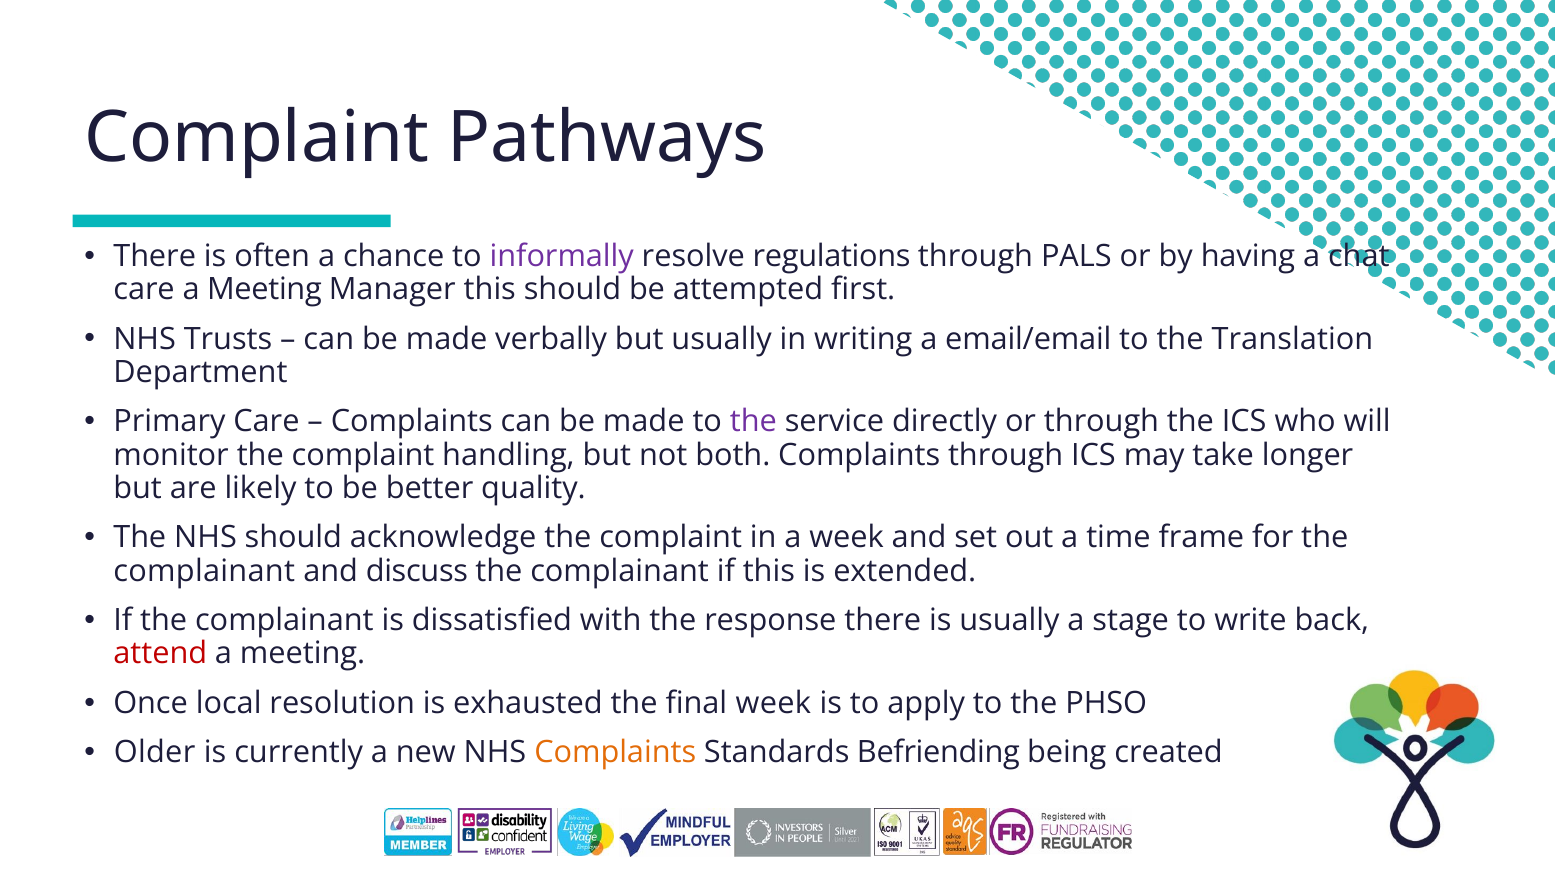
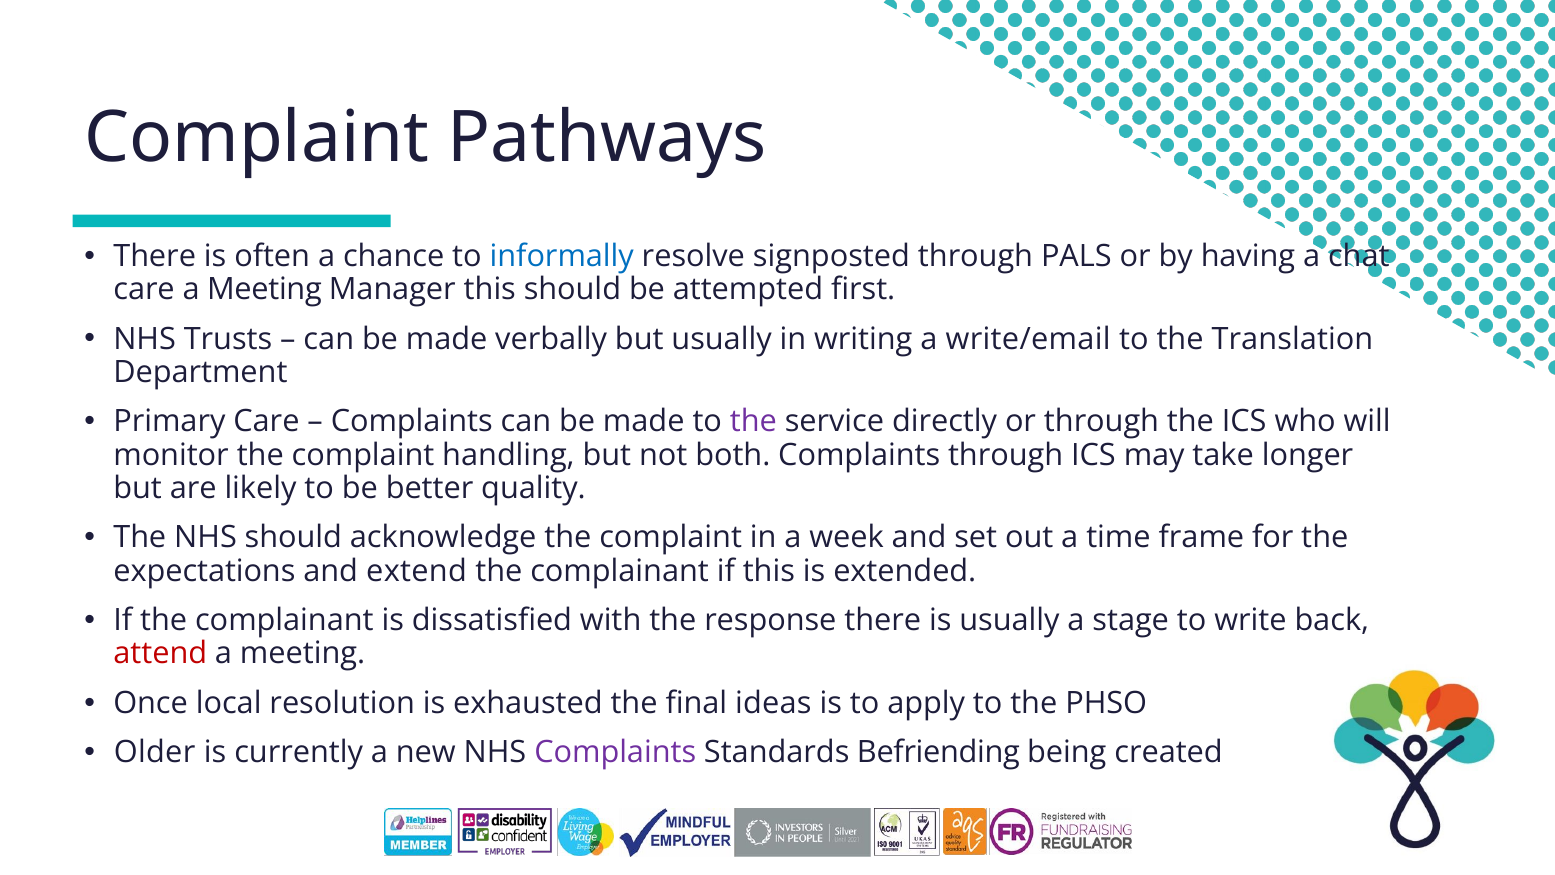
informally colour: purple -> blue
regulations: regulations -> signposted
email/email: email/email -> write/email
complainant at (204, 571): complainant -> expectations
discuss: discuss -> extend
final week: week -> ideas
Complaints at (615, 752) colour: orange -> purple
